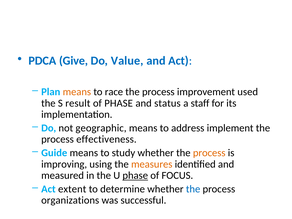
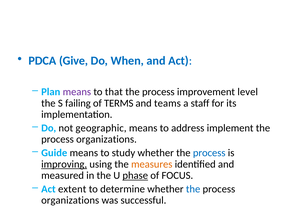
Value: Value -> When
means at (77, 92) colour: orange -> purple
race: race -> that
used: used -> level
result: result -> failing
of PHASE: PHASE -> TERMS
status: status -> teams
effectiveness at (106, 139): effectiveness -> organizations
process at (209, 153) colour: orange -> blue
improving underline: none -> present
